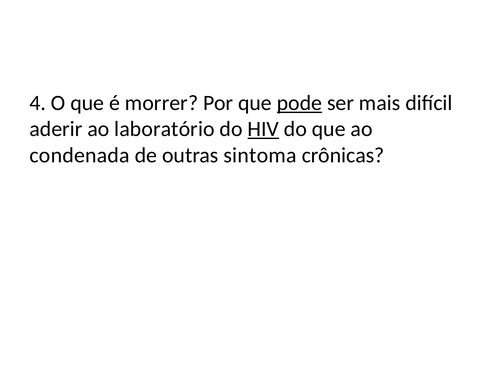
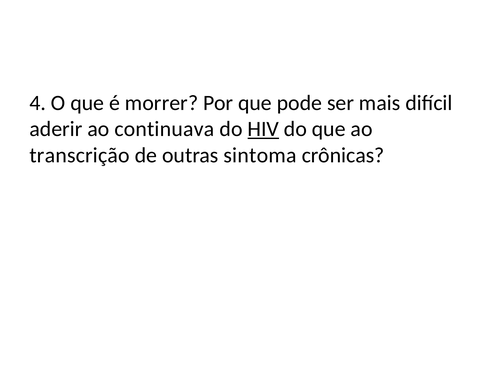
pode underline: present -> none
laboratório: laboratório -> continuava
condenada: condenada -> transcrição
